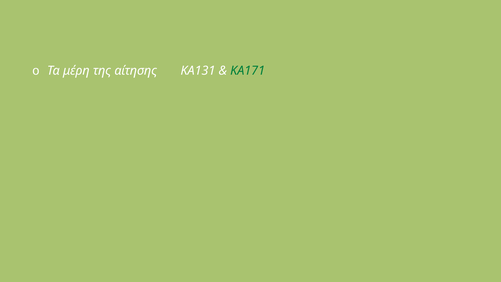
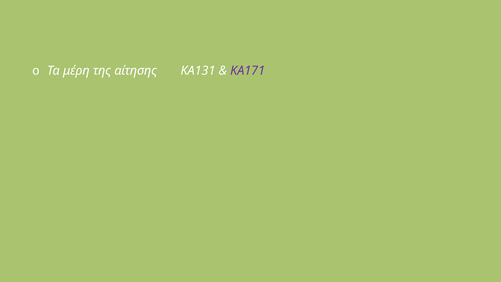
ΚΑ171 colour: green -> purple
